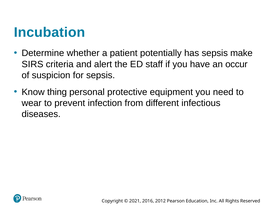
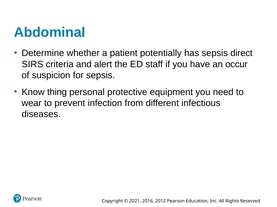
Incubation: Incubation -> Abdominal
make: make -> direct
